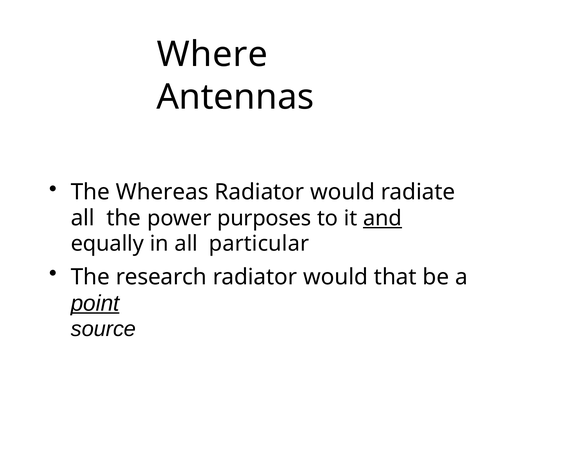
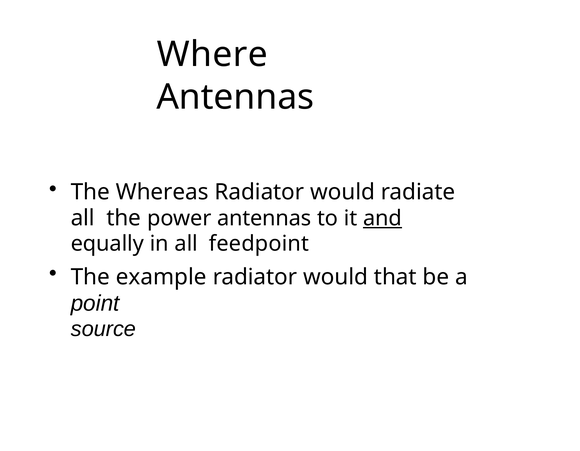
power purposes: purposes -> antennas
particular: particular -> feedpoint
research: research -> example
point underline: present -> none
